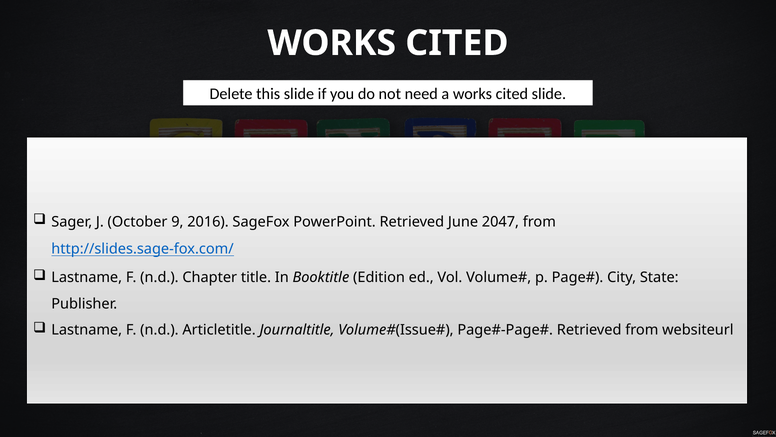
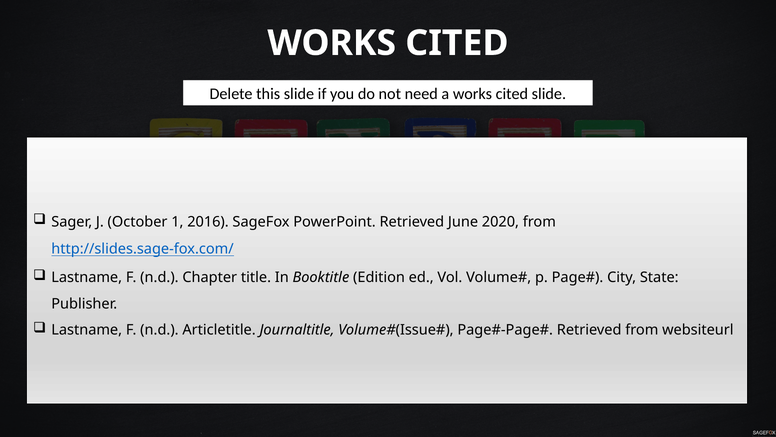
9: 9 -> 1
2047: 2047 -> 2020
